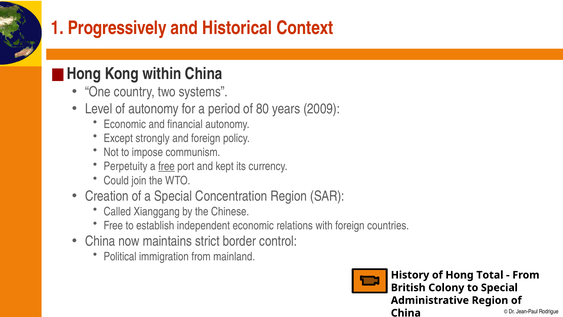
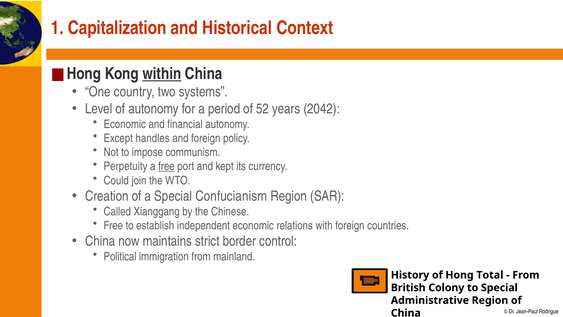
Progressively: Progressively -> Capitalization
within underline: none -> present
80: 80 -> 52
2009: 2009 -> 2042
strongly: strongly -> handles
Concentration: Concentration -> Confucianism
